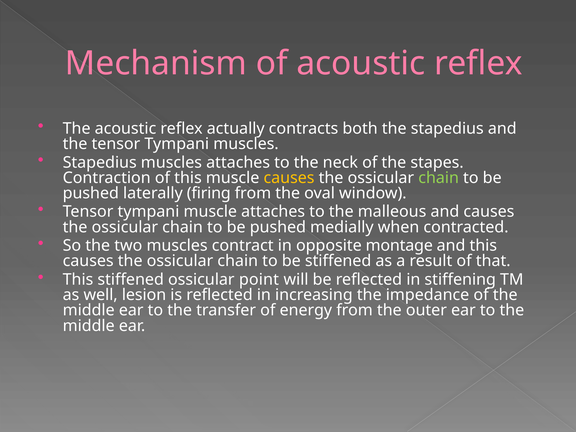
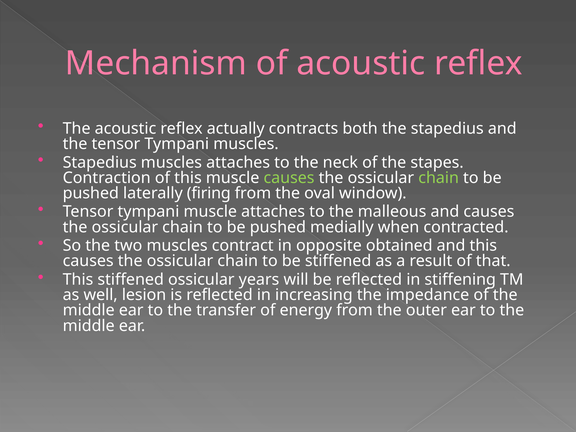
causes at (289, 178) colour: yellow -> light green
montage: montage -> obtained
point: point -> years
